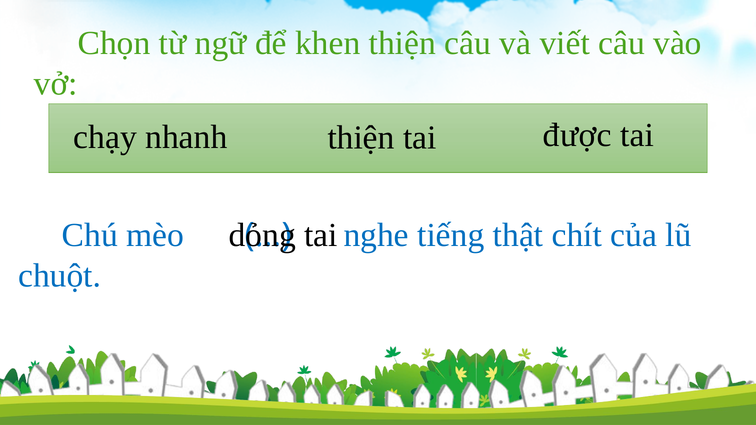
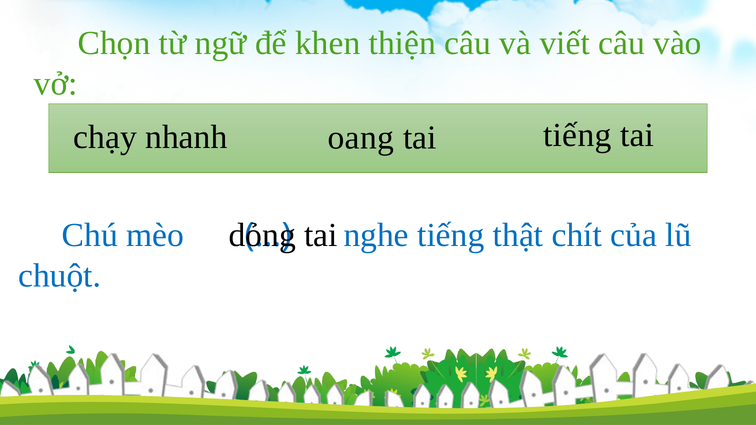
thiện at (361, 138): thiện -> oang
tai được: được -> tiếng
